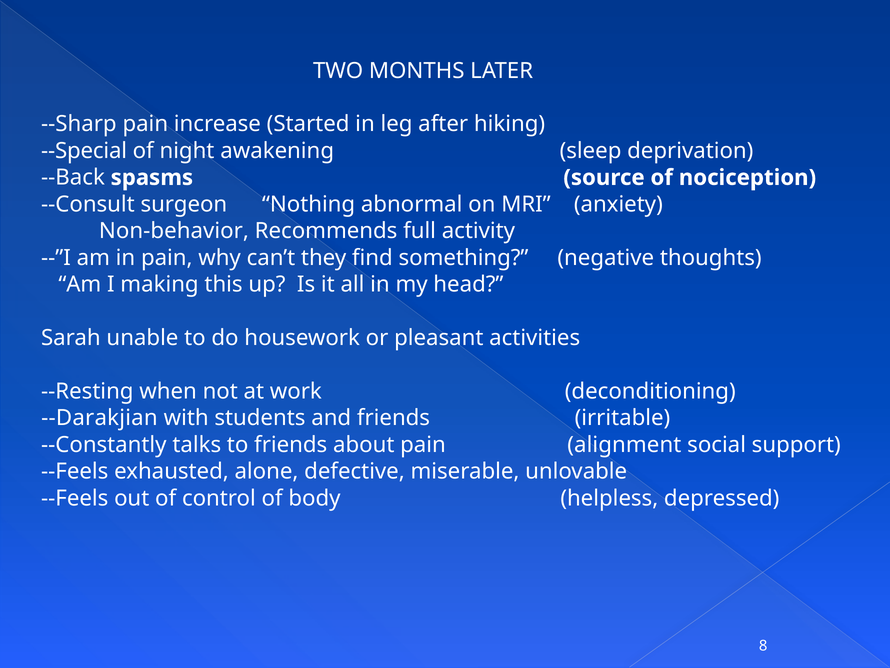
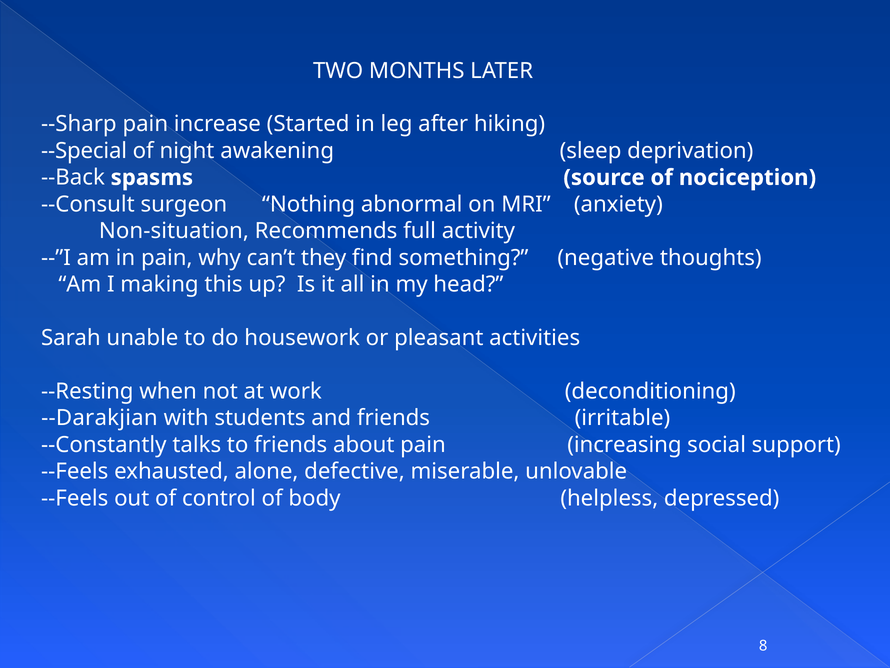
Non-behavior: Non-behavior -> Non-situation
alignment: alignment -> increasing
